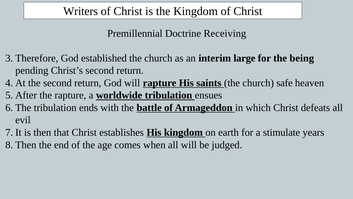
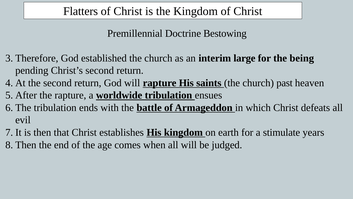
Writers: Writers -> Flatters
Receiving: Receiving -> Bestowing
safe: safe -> past
